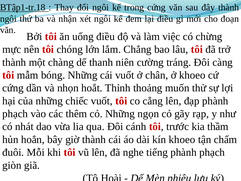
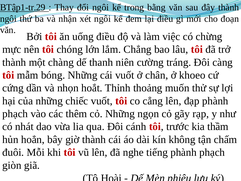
BTập1-tr.18: BTập1-tr.18 -> BTập1-tr.29
trong cứng: cứng -> bằng
kín khoeo: khoeo -> không
